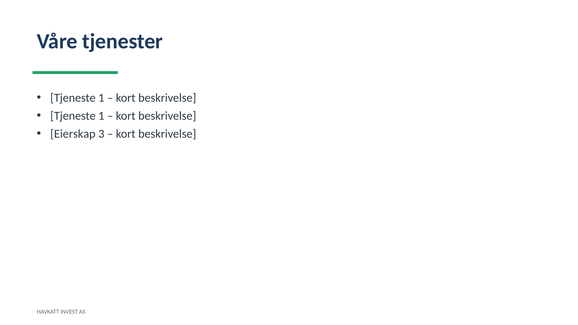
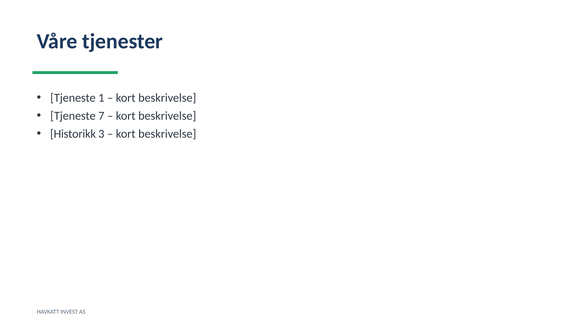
1 at (101, 116): 1 -> 7
Eierskap: Eierskap -> Historikk
